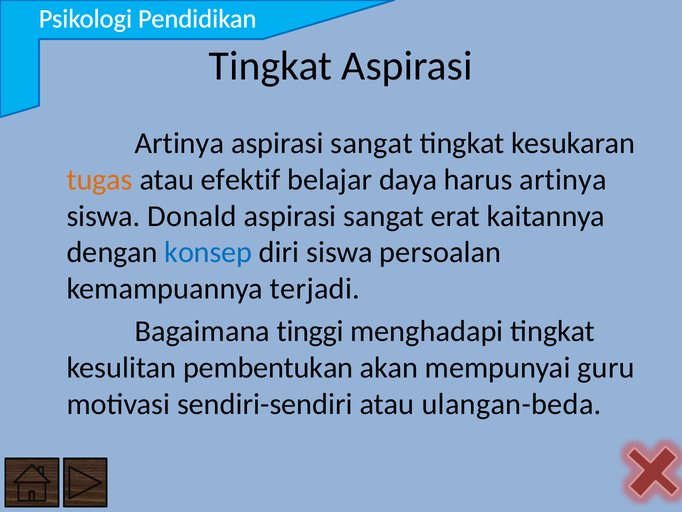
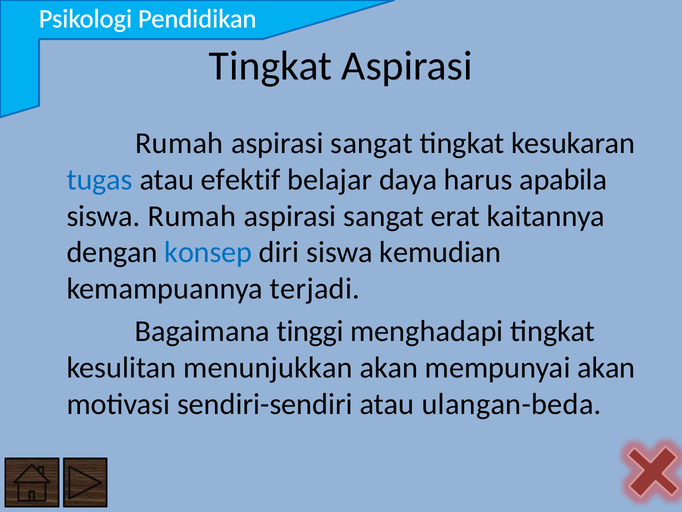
Artinya at (179, 143): Artinya -> Rumah
tugas colour: orange -> blue
harus artinya: artinya -> apabila
siswa Donald: Donald -> Rumah
persoalan: persoalan -> kemudian
pembentukan: pembentukan -> menunjukkan
mempunyai guru: guru -> akan
